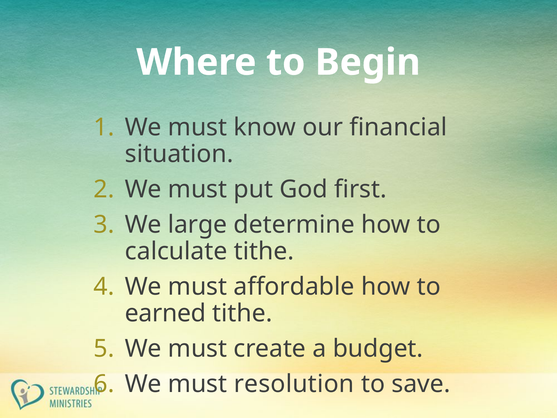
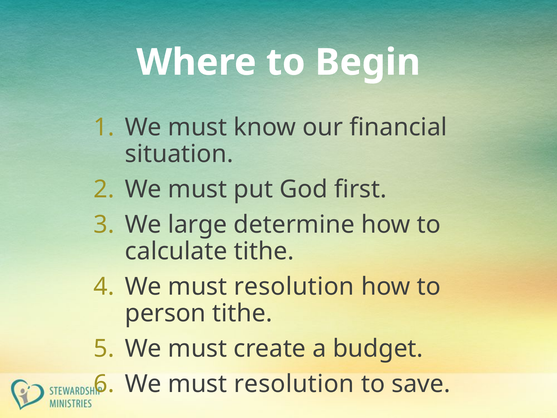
affordable at (294, 287): affordable -> resolution
earned: earned -> person
